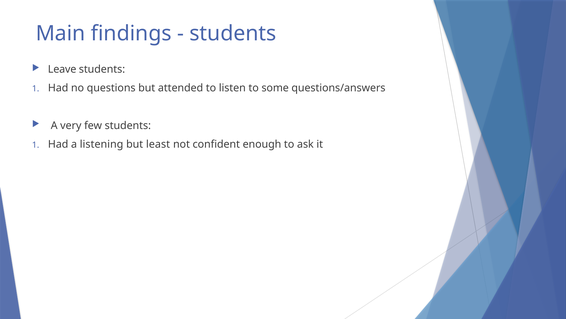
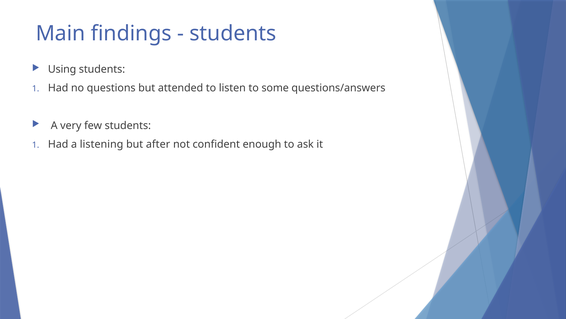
Leave: Leave -> Using
least: least -> after
